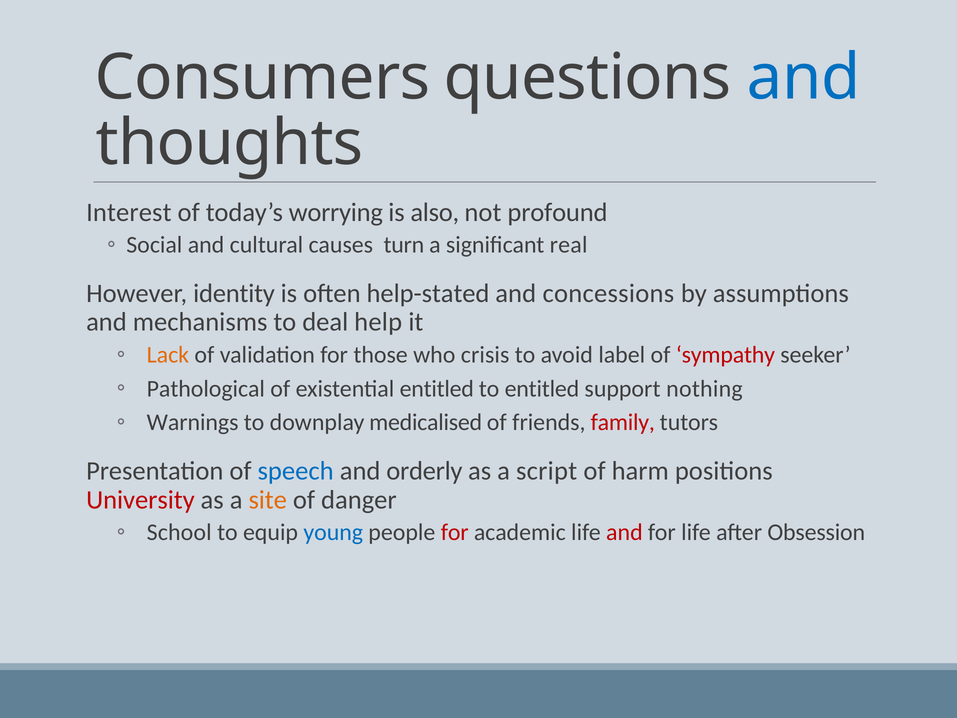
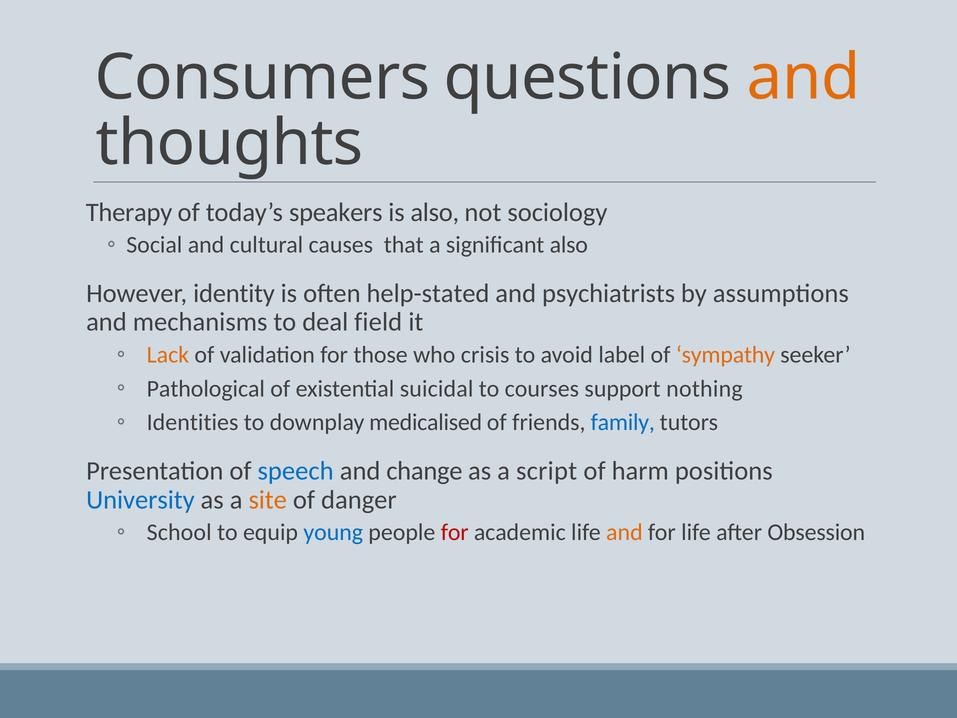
and at (804, 78) colour: blue -> orange
Interest: Interest -> Therapy
worrying: worrying -> speakers
profound: profound -> sociology
turn: turn -> that
significant real: real -> also
concessions: concessions -> psychiatrists
help: help -> field
sympathy colour: red -> orange
existential entitled: entitled -> suicidal
to entitled: entitled -> courses
Warnings: Warnings -> Identities
family colour: red -> blue
orderly: orderly -> change
University colour: red -> blue
and at (624, 532) colour: red -> orange
